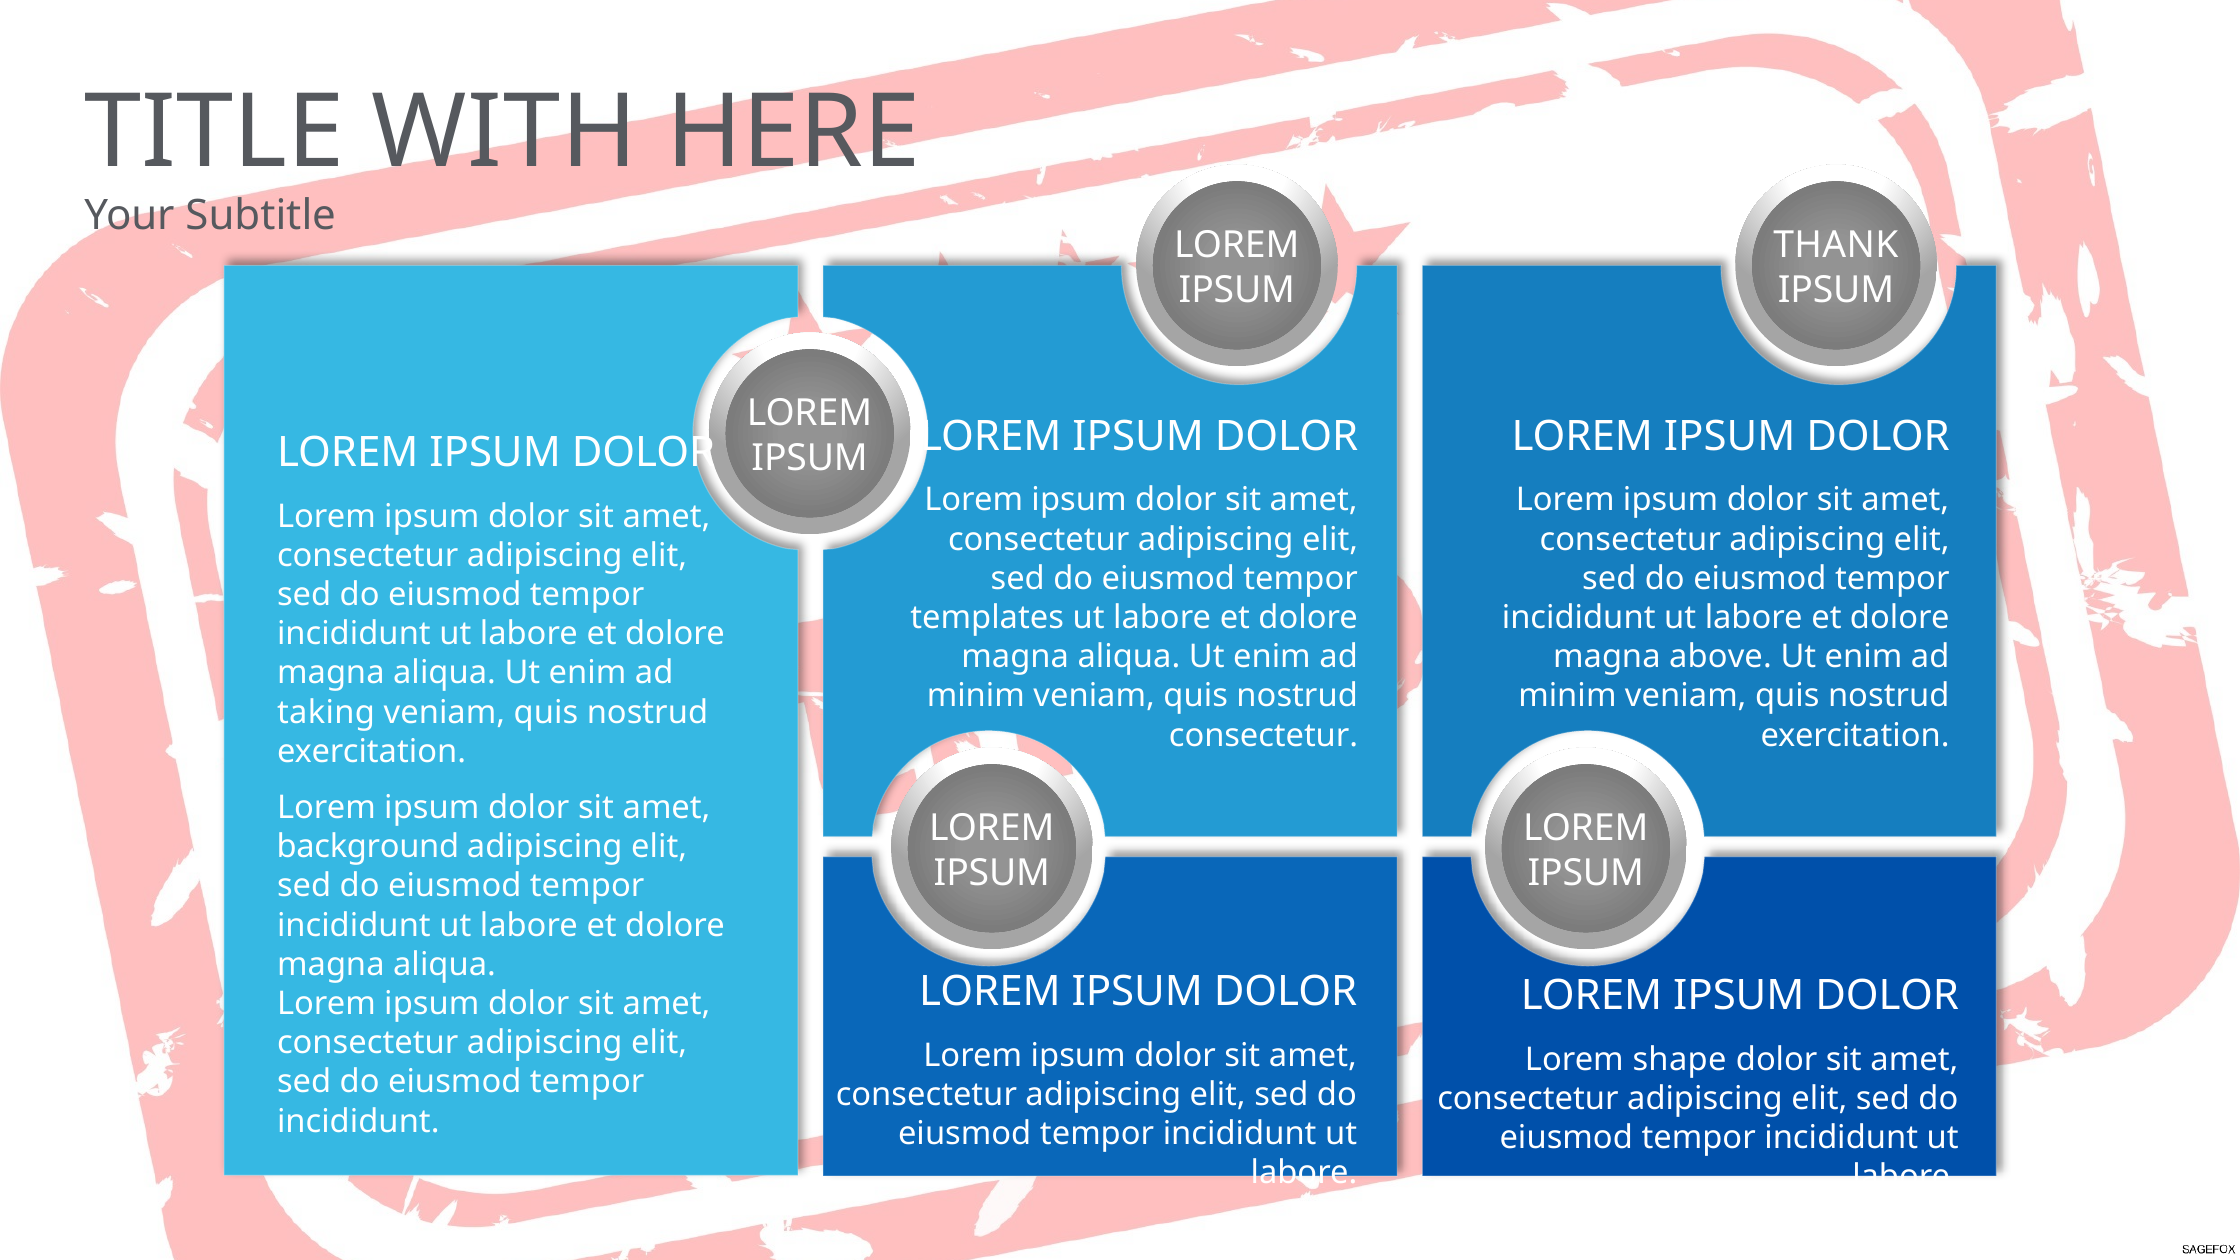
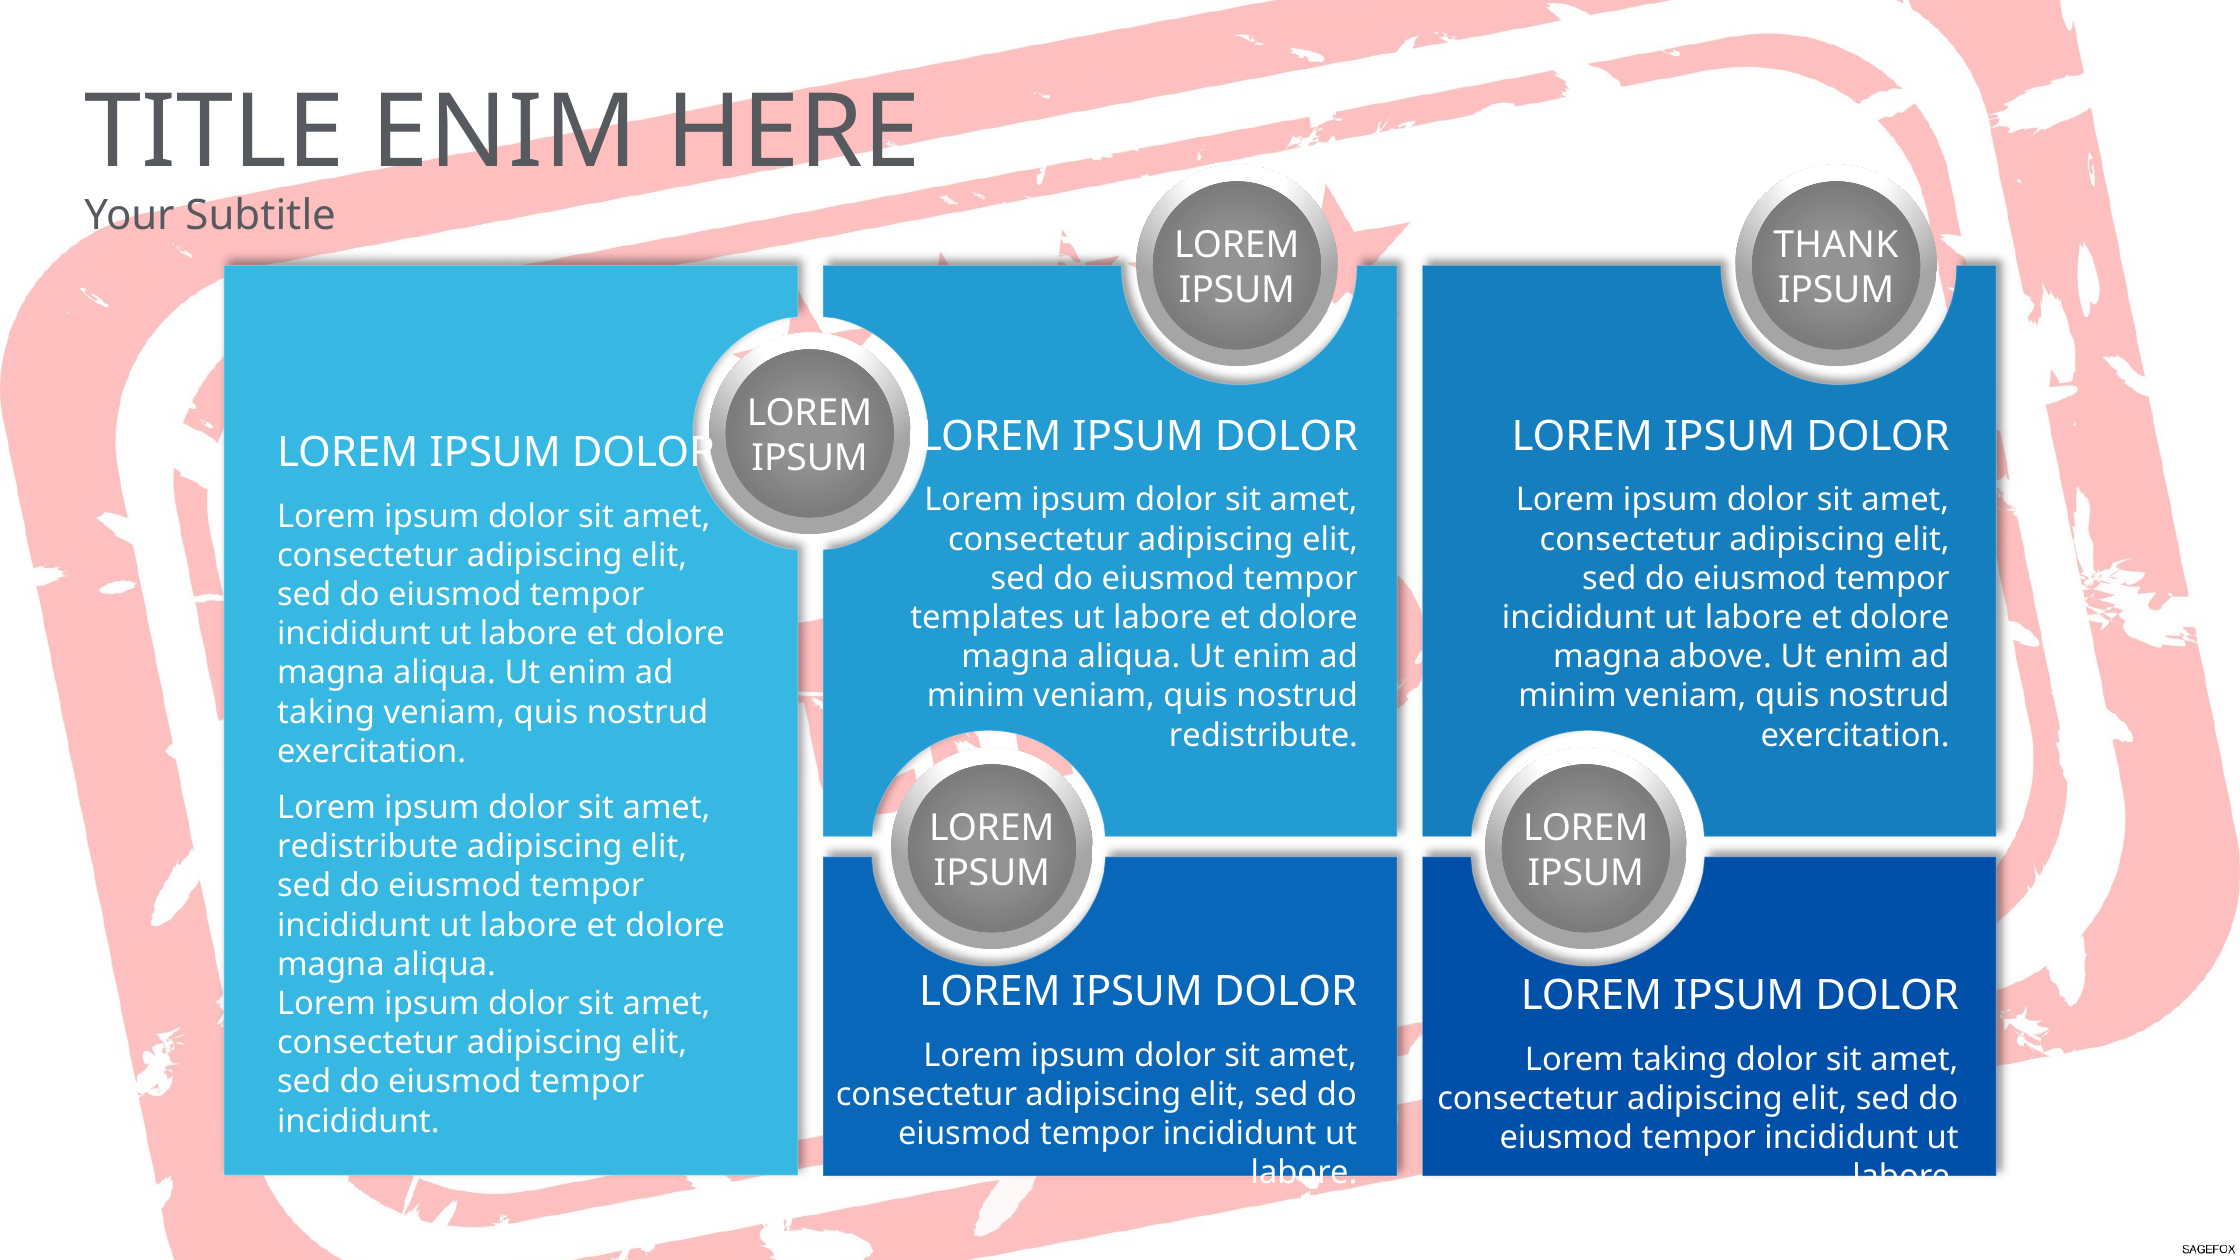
TITLE WITH: WITH -> ENIM
consectetur at (1264, 735): consectetur -> redistribute
background at (368, 847): background -> redistribute
Lorem shape: shape -> taking
